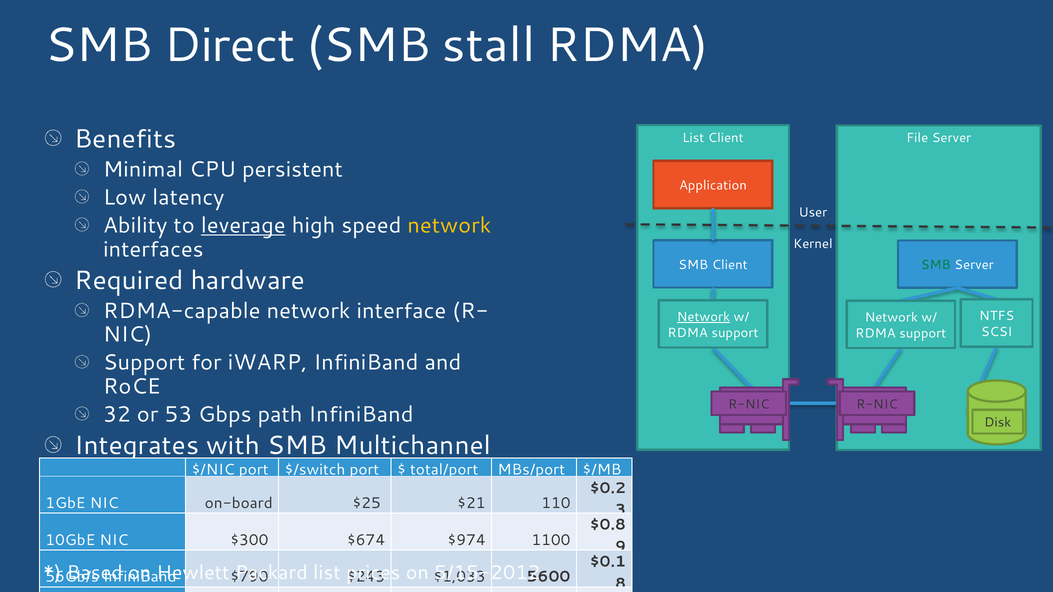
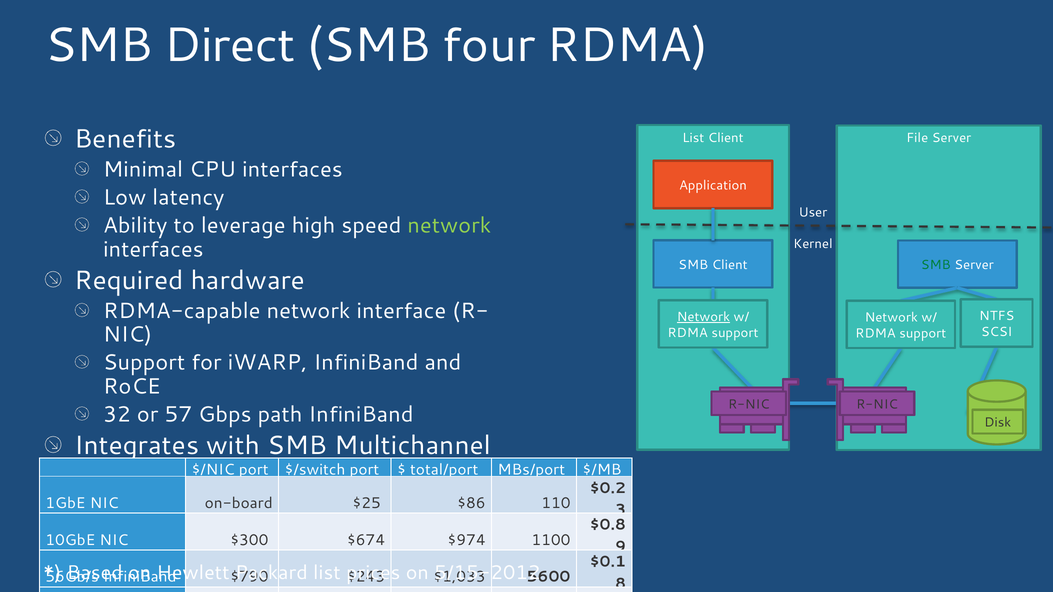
stall: stall -> four
CPU persistent: persistent -> interfaces
leverage underline: present -> none
network at (449, 226) colour: yellow -> light green
53: 53 -> 57
$21: $21 -> $86
